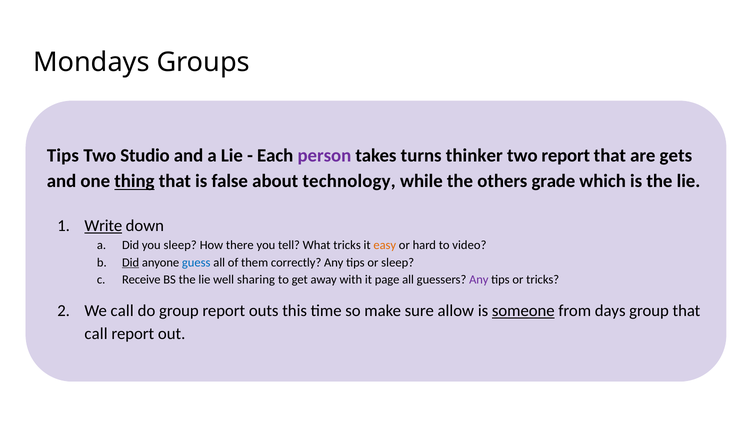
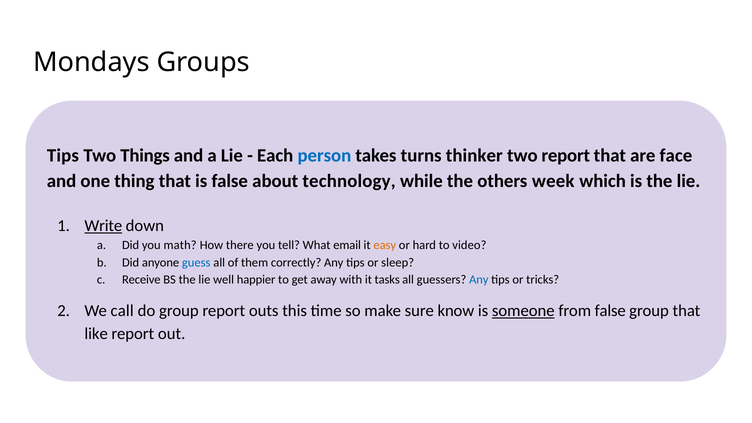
Studio: Studio -> Things
person colour: purple -> blue
gets: gets -> face
thing underline: present -> none
grade: grade -> week
you sleep: sleep -> math
What tricks: tricks -> email
Did at (131, 262) underline: present -> none
sharing: sharing -> happier
page: page -> tasks
Any at (479, 280) colour: purple -> blue
allow: allow -> know
from days: days -> false
call at (96, 334): call -> like
